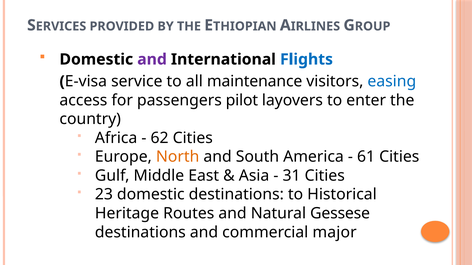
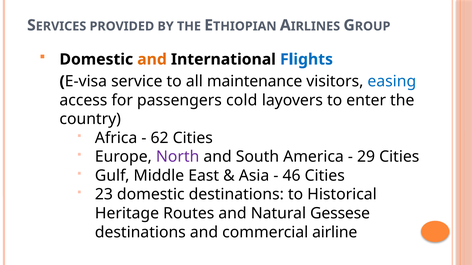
and at (152, 60) colour: purple -> orange
pilot: pilot -> cold
North colour: orange -> purple
61: 61 -> 29
31: 31 -> 46
major: major -> airline
